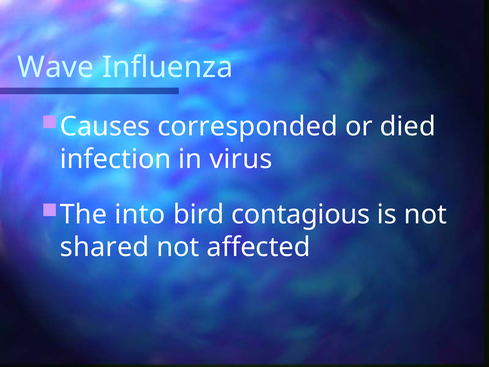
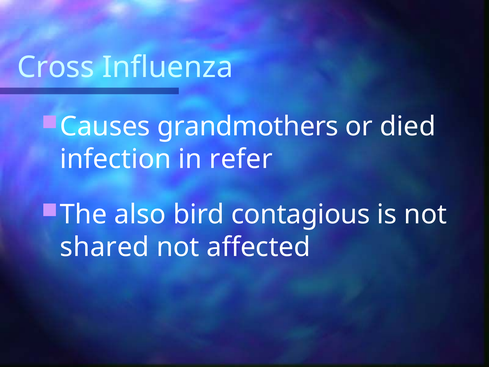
Wave: Wave -> Cross
corresponded: corresponded -> grandmothers
virus: virus -> refer
into: into -> also
